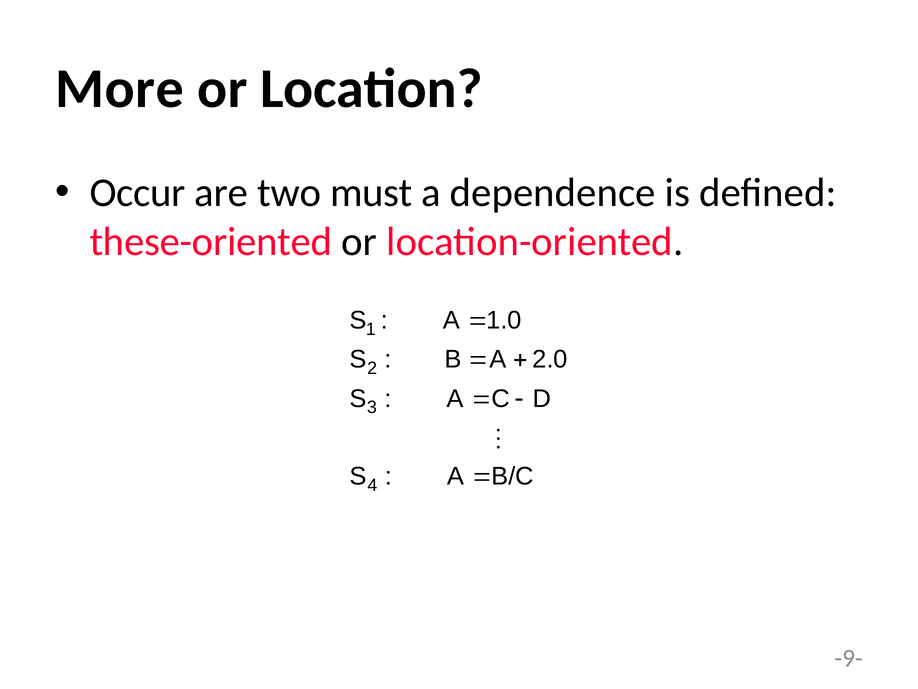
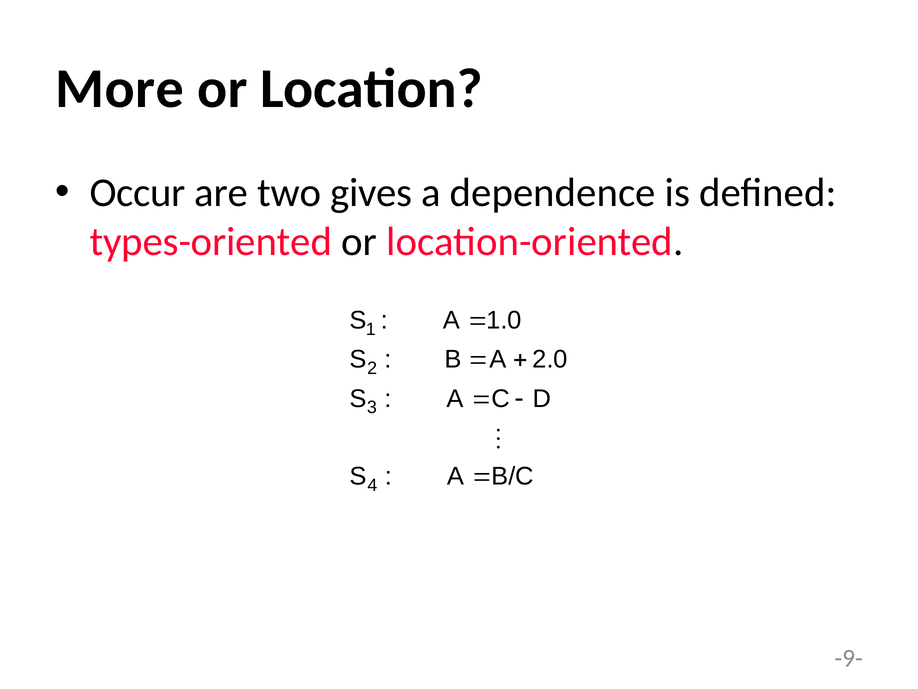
must: must -> gives
these-oriented: these-oriented -> types-oriented
